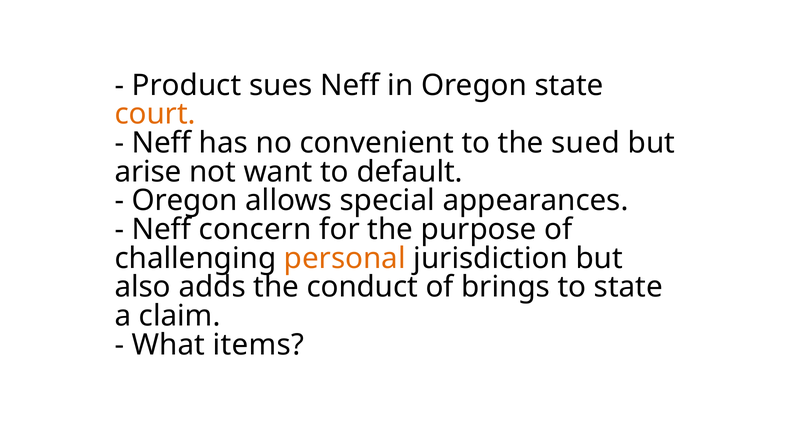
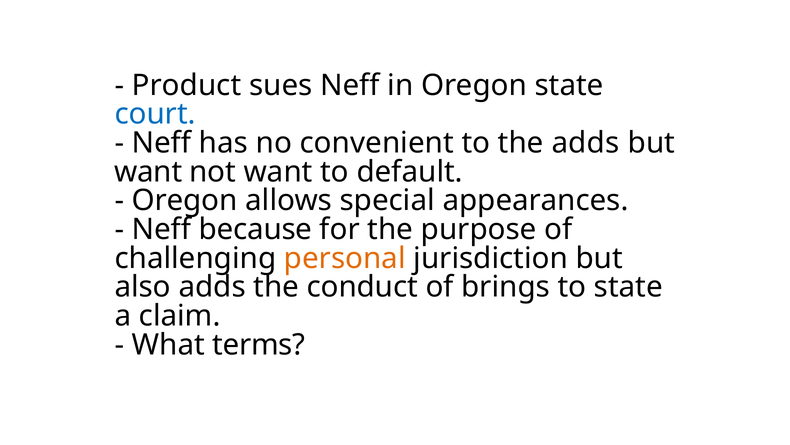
court colour: orange -> blue
the sued: sued -> adds
arise at (148, 172): arise -> want
concern: concern -> because
items: items -> terms
